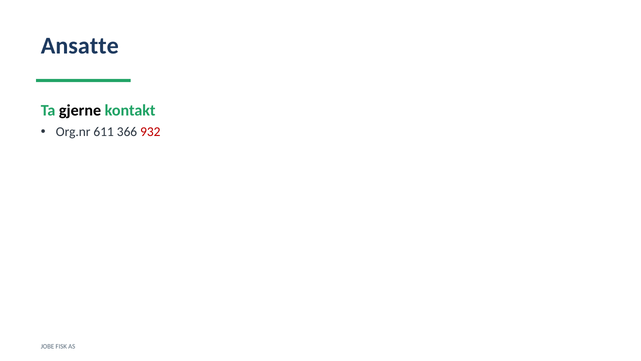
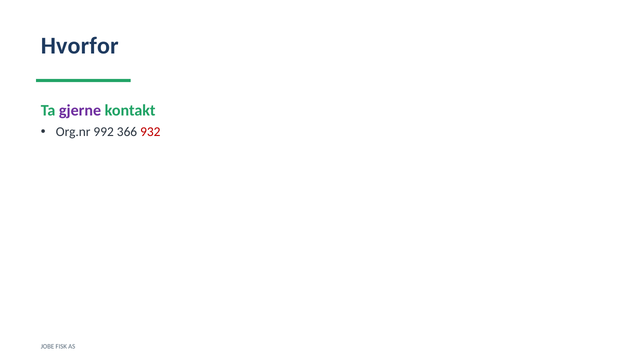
Ansatte: Ansatte -> Hvorfor
gjerne colour: black -> purple
611: 611 -> 992
